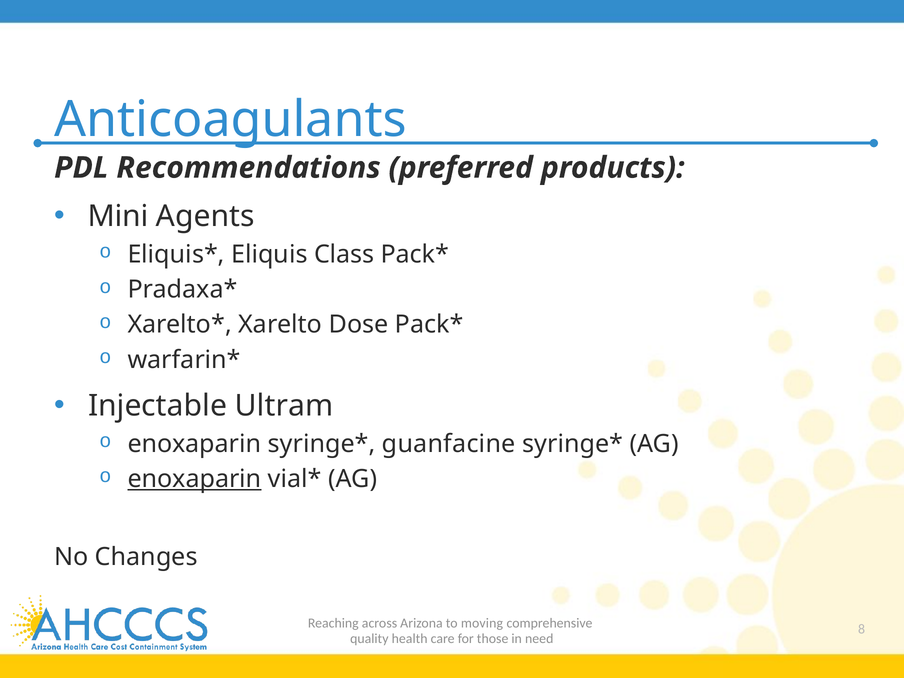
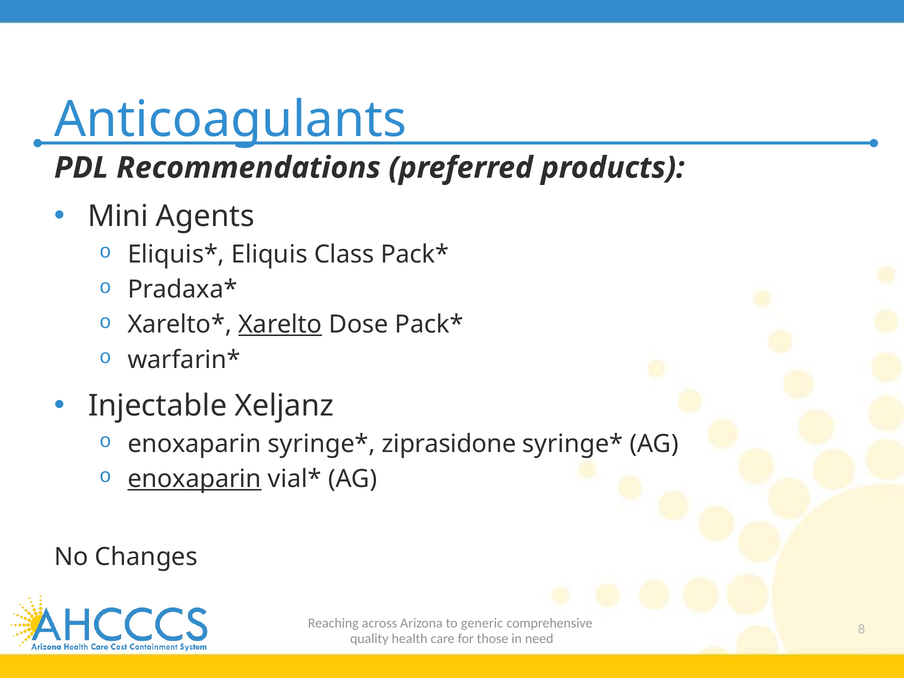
Xarelto underline: none -> present
Ultram: Ultram -> Xeljanz
guanfacine: guanfacine -> ziprasidone
moving: moving -> generic
